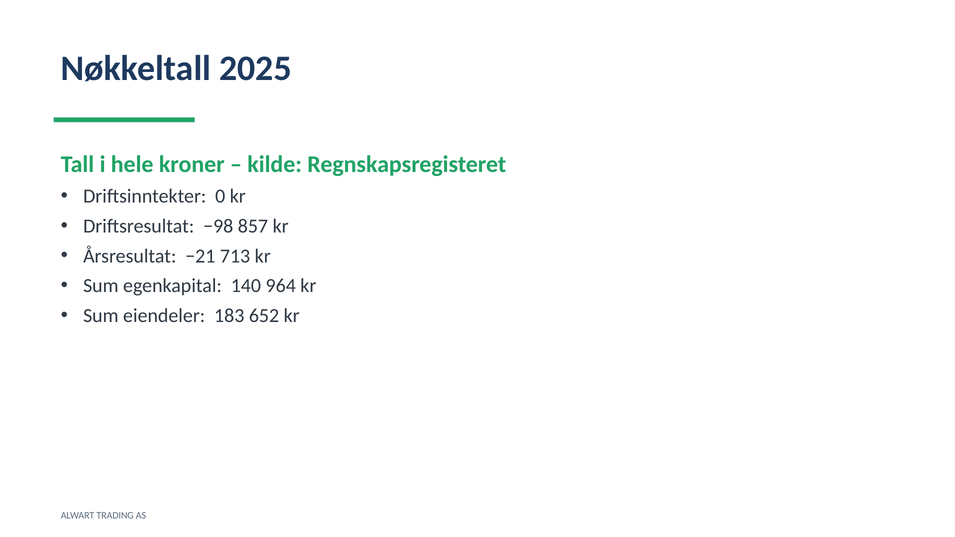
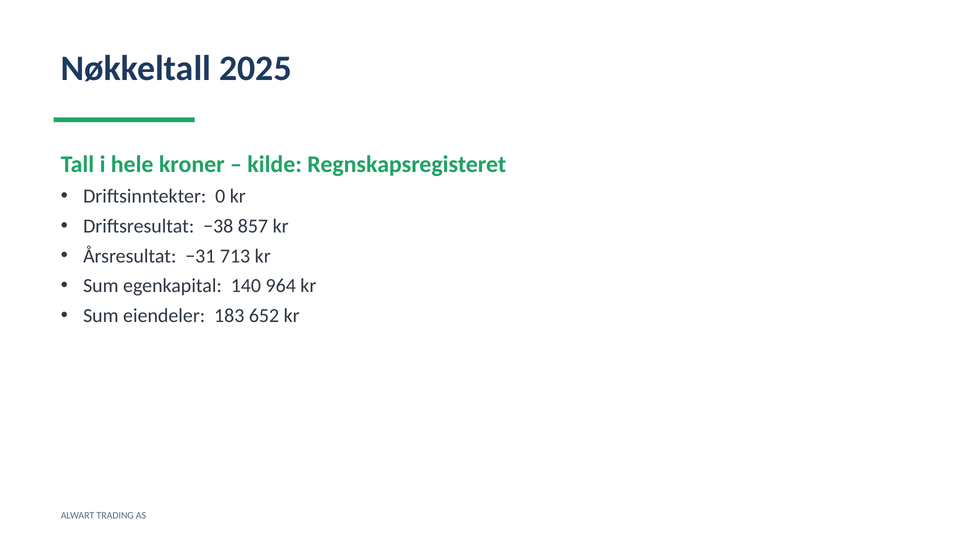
−98: −98 -> −38
−21: −21 -> −31
